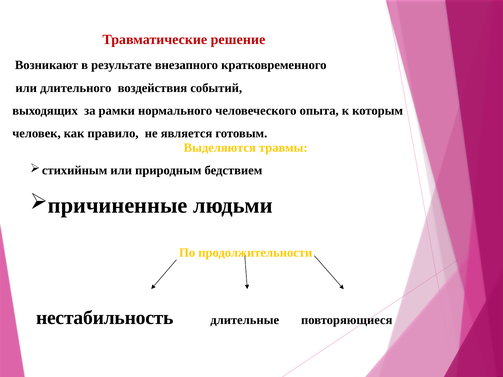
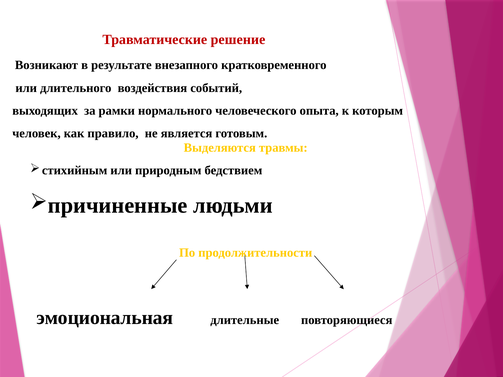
нестабильность: нестабильность -> эмоциональная
